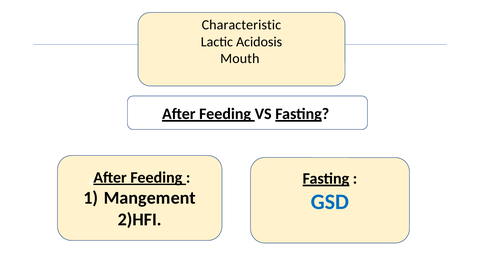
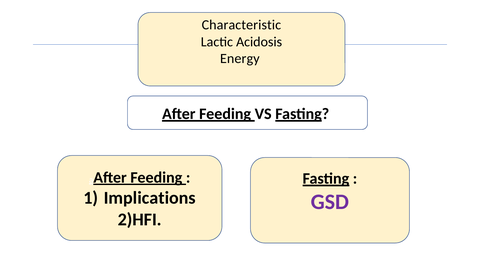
Mouth: Mouth -> Energy
Mangement: Mangement -> Implications
GSD colour: blue -> purple
